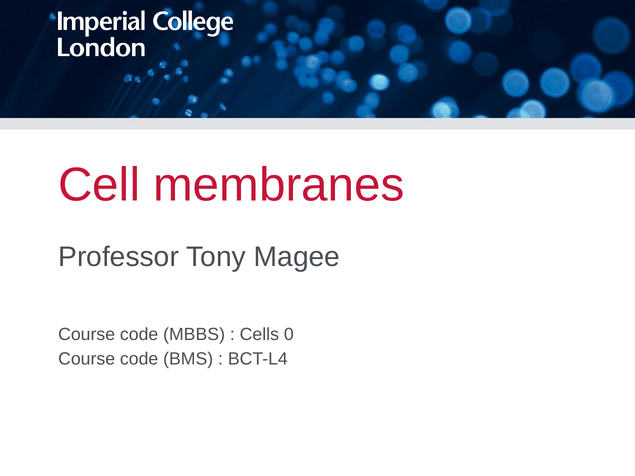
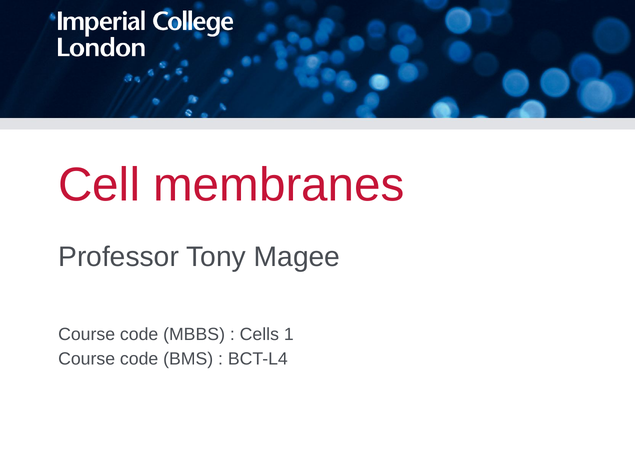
0: 0 -> 1
